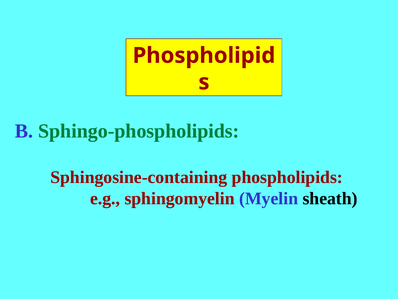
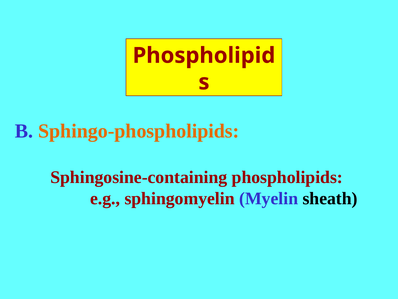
Sphingo-phospholipids colour: green -> orange
